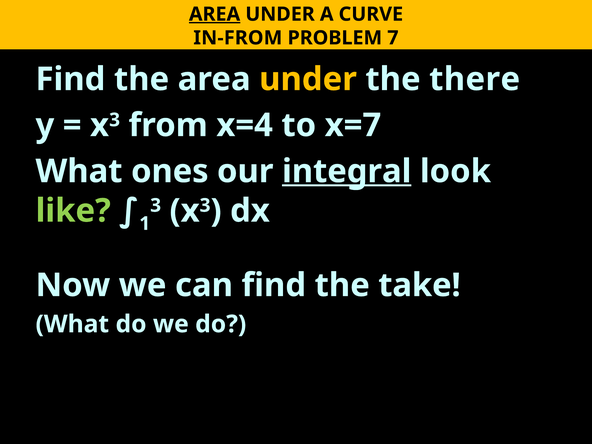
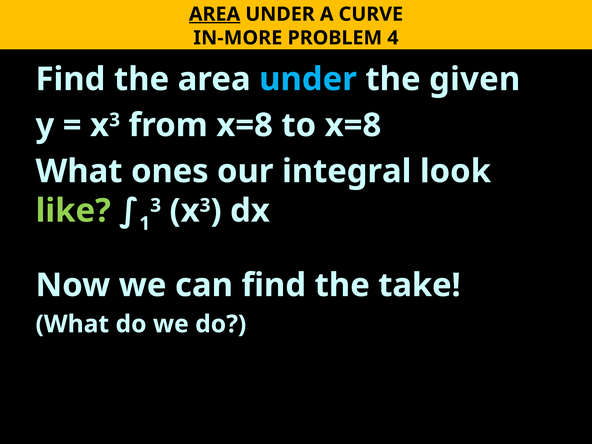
IN-FROM: IN-FROM -> IN-MORE
7: 7 -> 4
under at (308, 79) colour: yellow -> light blue
there: there -> given
from x=4: x=4 -> x=8
to x=7: x=7 -> x=8
integral underline: present -> none
